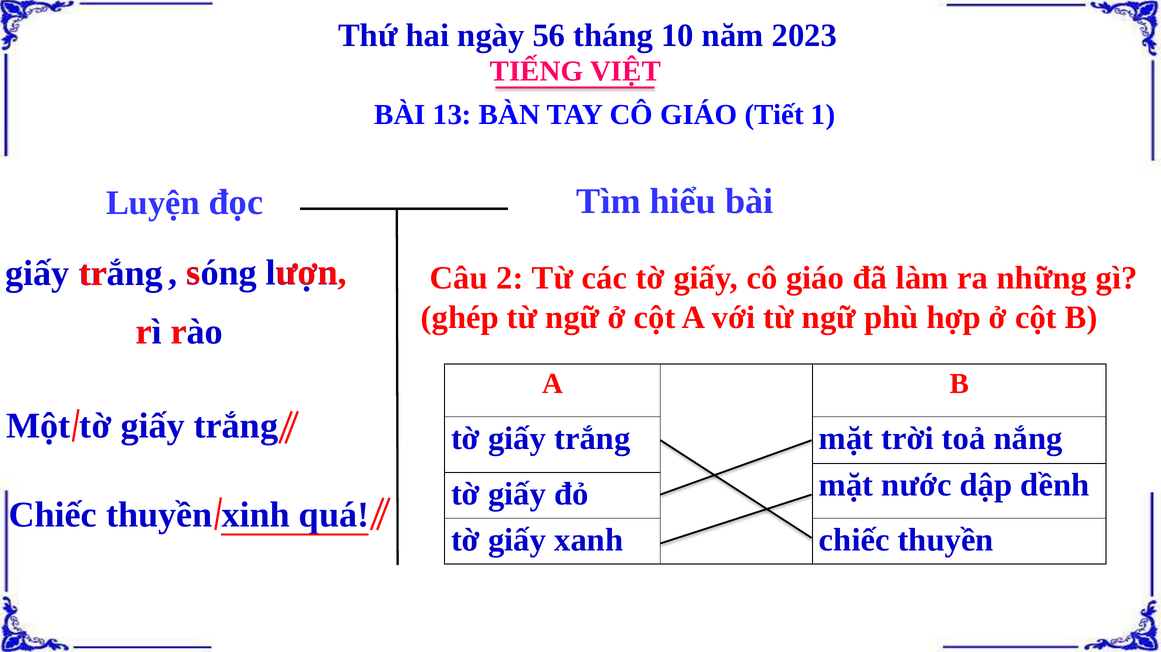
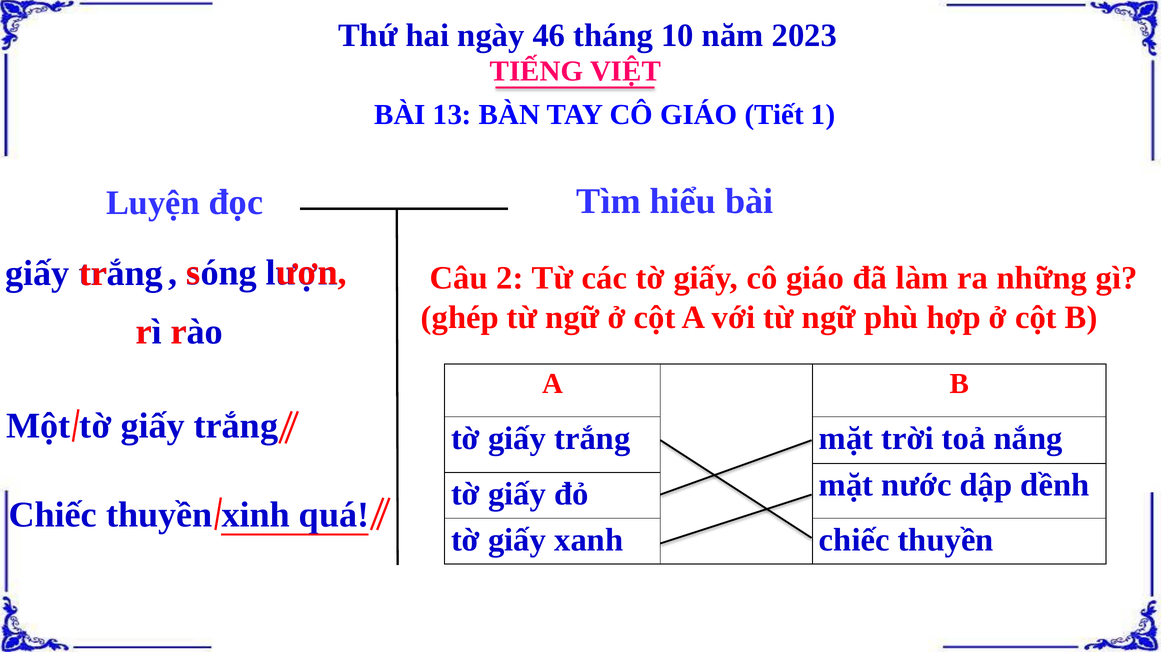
56: 56 -> 46
